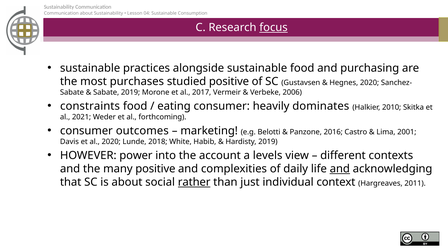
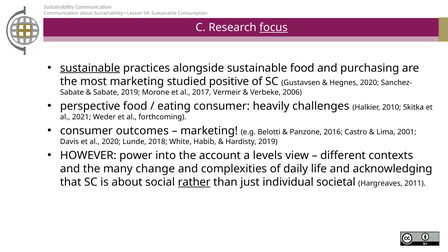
sustainable at (90, 68) underline: none -> present
most purchases: purchases -> marketing
constraints: constraints -> perspective
dominates: dominates -> challenges
many positive: positive -> change
and at (340, 169) underline: present -> none
context: context -> societal
